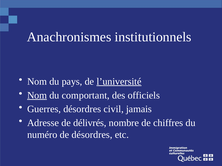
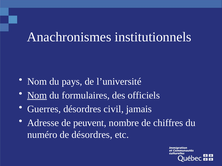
l’université underline: present -> none
comportant: comportant -> formulaires
délivrés: délivrés -> peuvent
